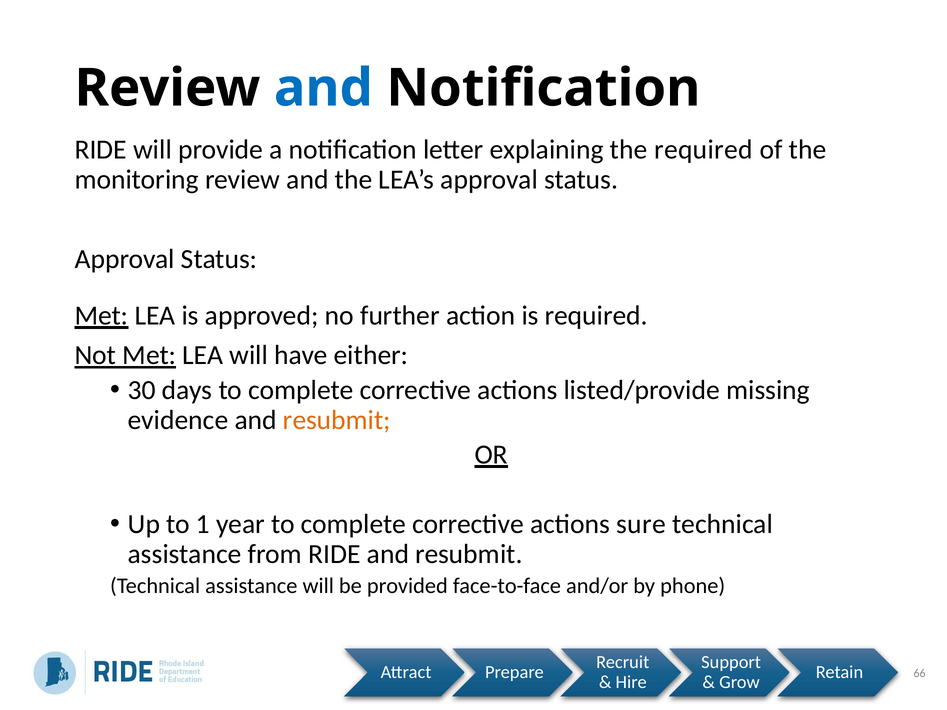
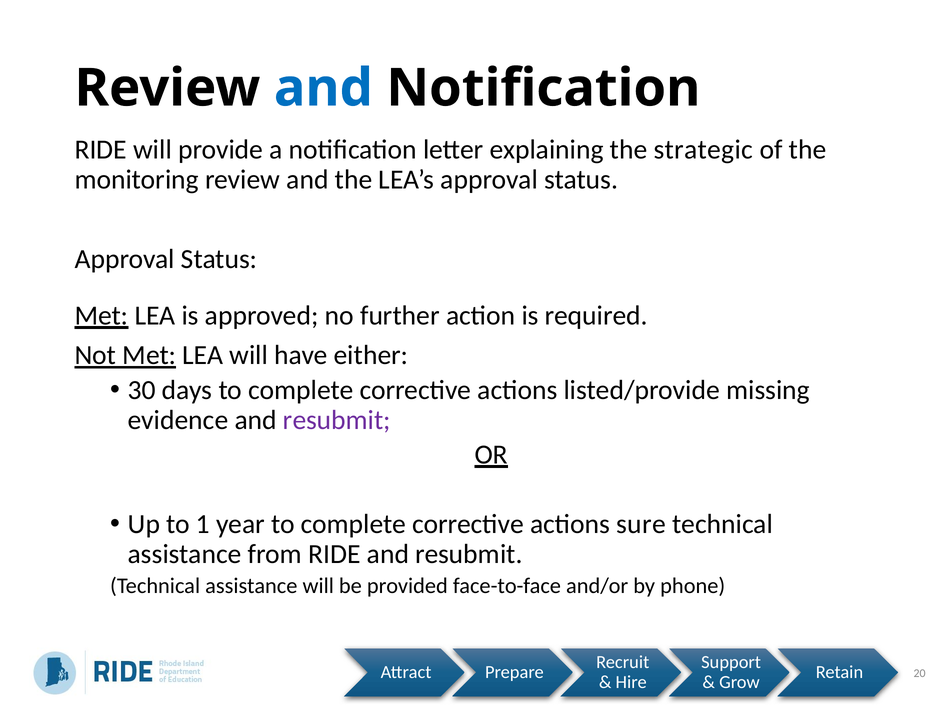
the required: required -> strategic
resubmit at (337, 420) colour: orange -> purple
66: 66 -> 20
